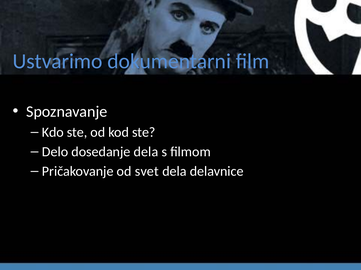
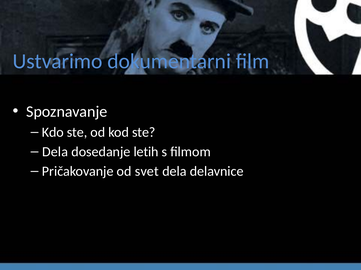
Delo at (55, 152): Delo -> Dela
dosedanje dela: dela -> letih
